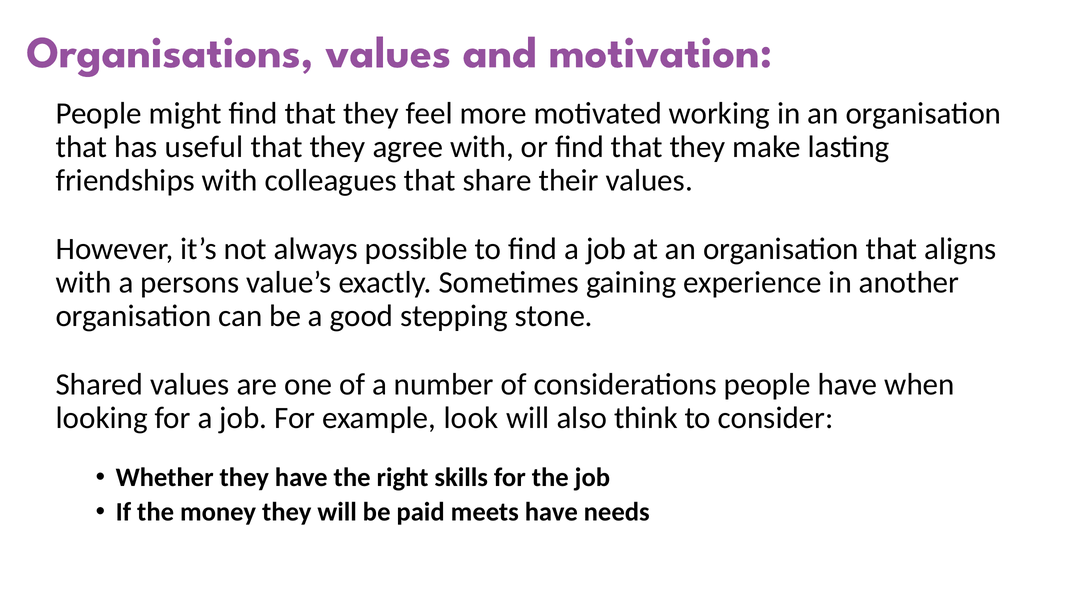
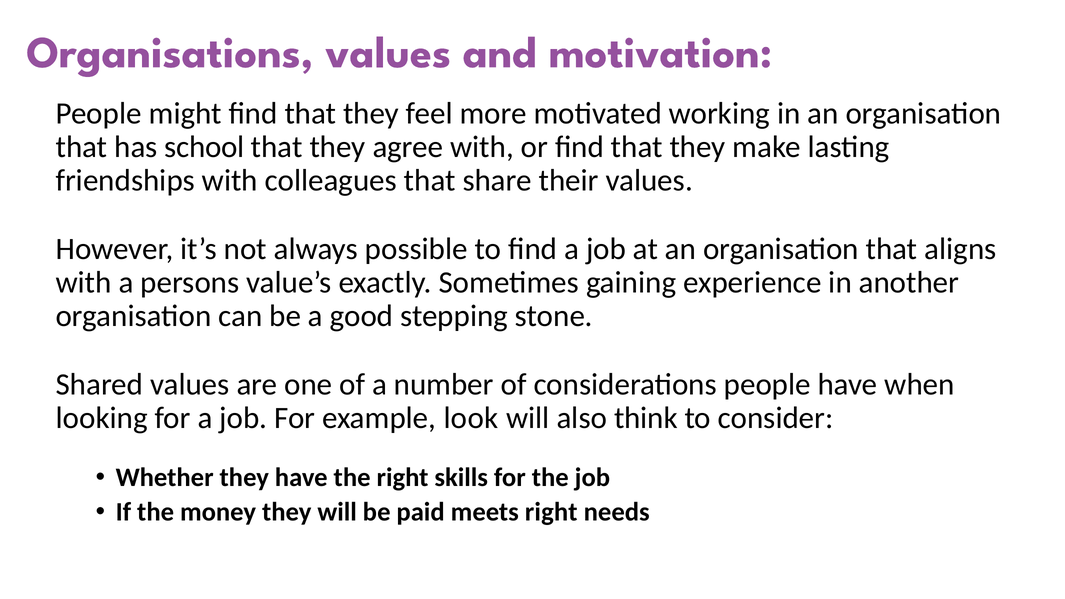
useful: useful -> school
meets have: have -> right
